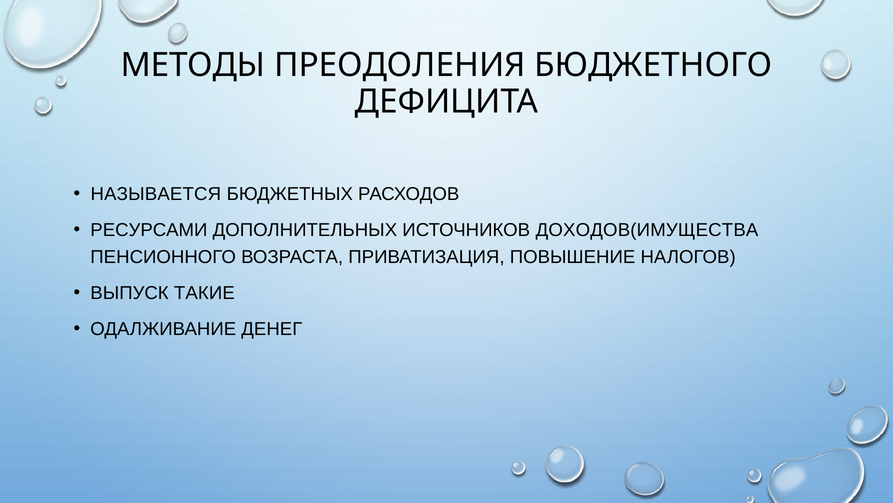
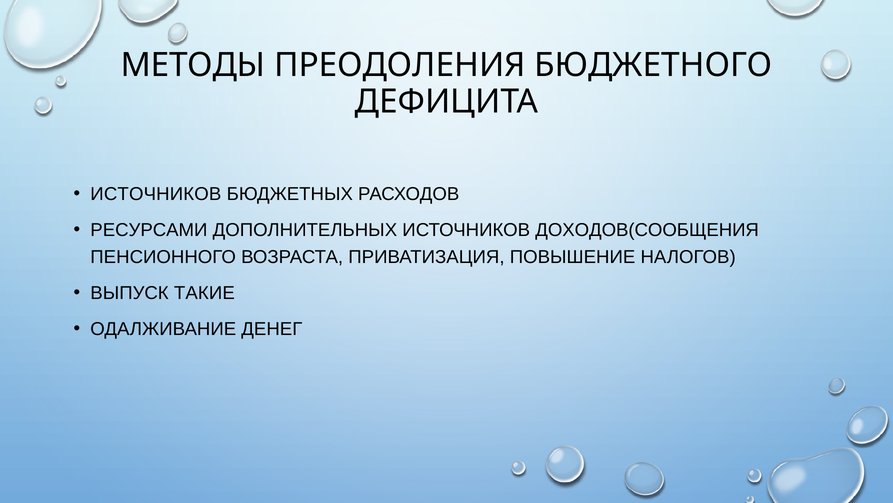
НАЗЫВАЕТСЯ at (156, 194): НАЗЫВАЕТСЯ -> ИСТОЧНИКОВ
ДОХОДОВ(ИМУЩЕСТВА: ДОХОДОВ(ИМУЩЕСТВА -> ДОХОДОВ(СООБЩЕНИЯ
